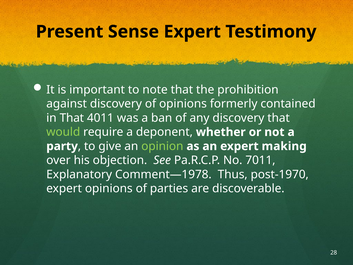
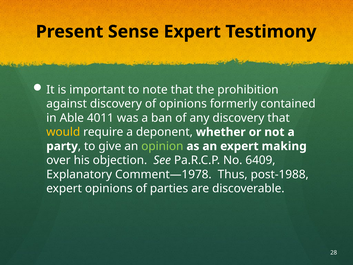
in That: That -> Able
would colour: light green -> yellow
7011: 7011 -> 6409
post-1970: post-1970 -> post-1988
